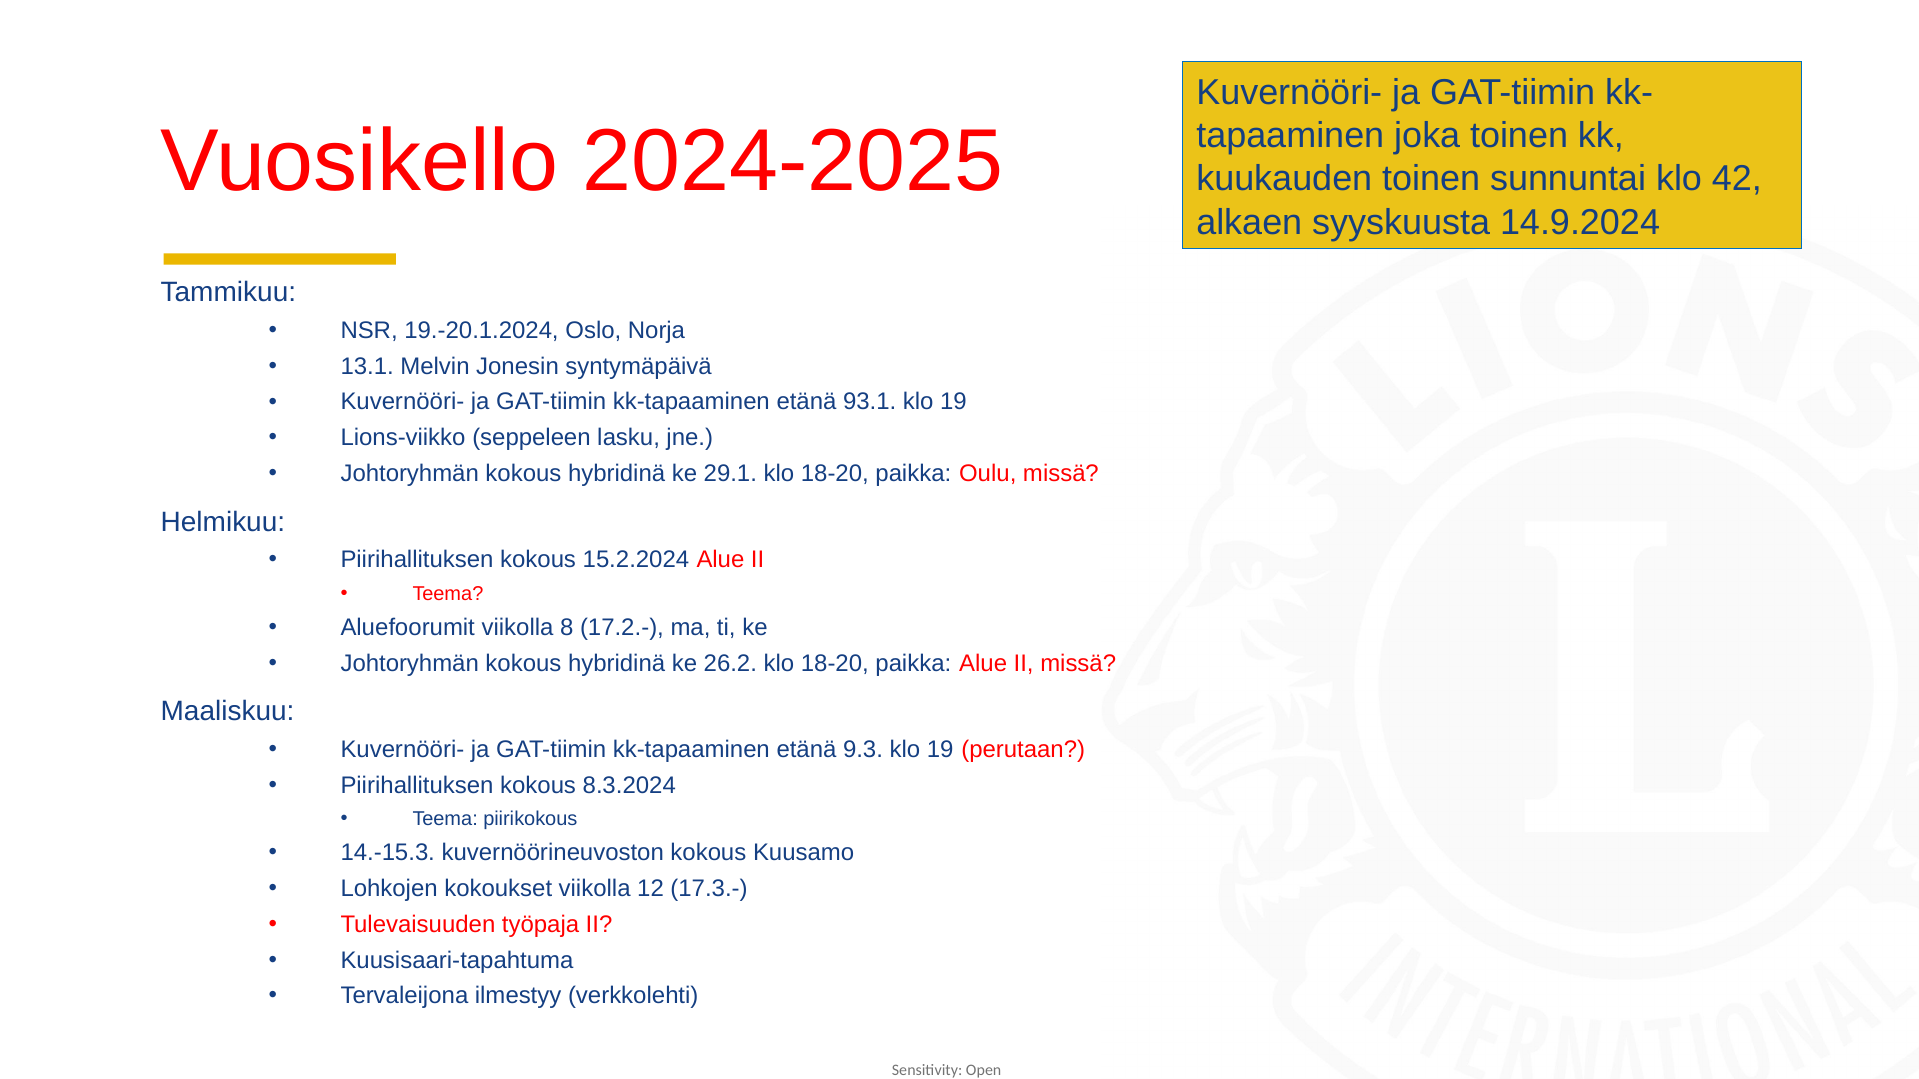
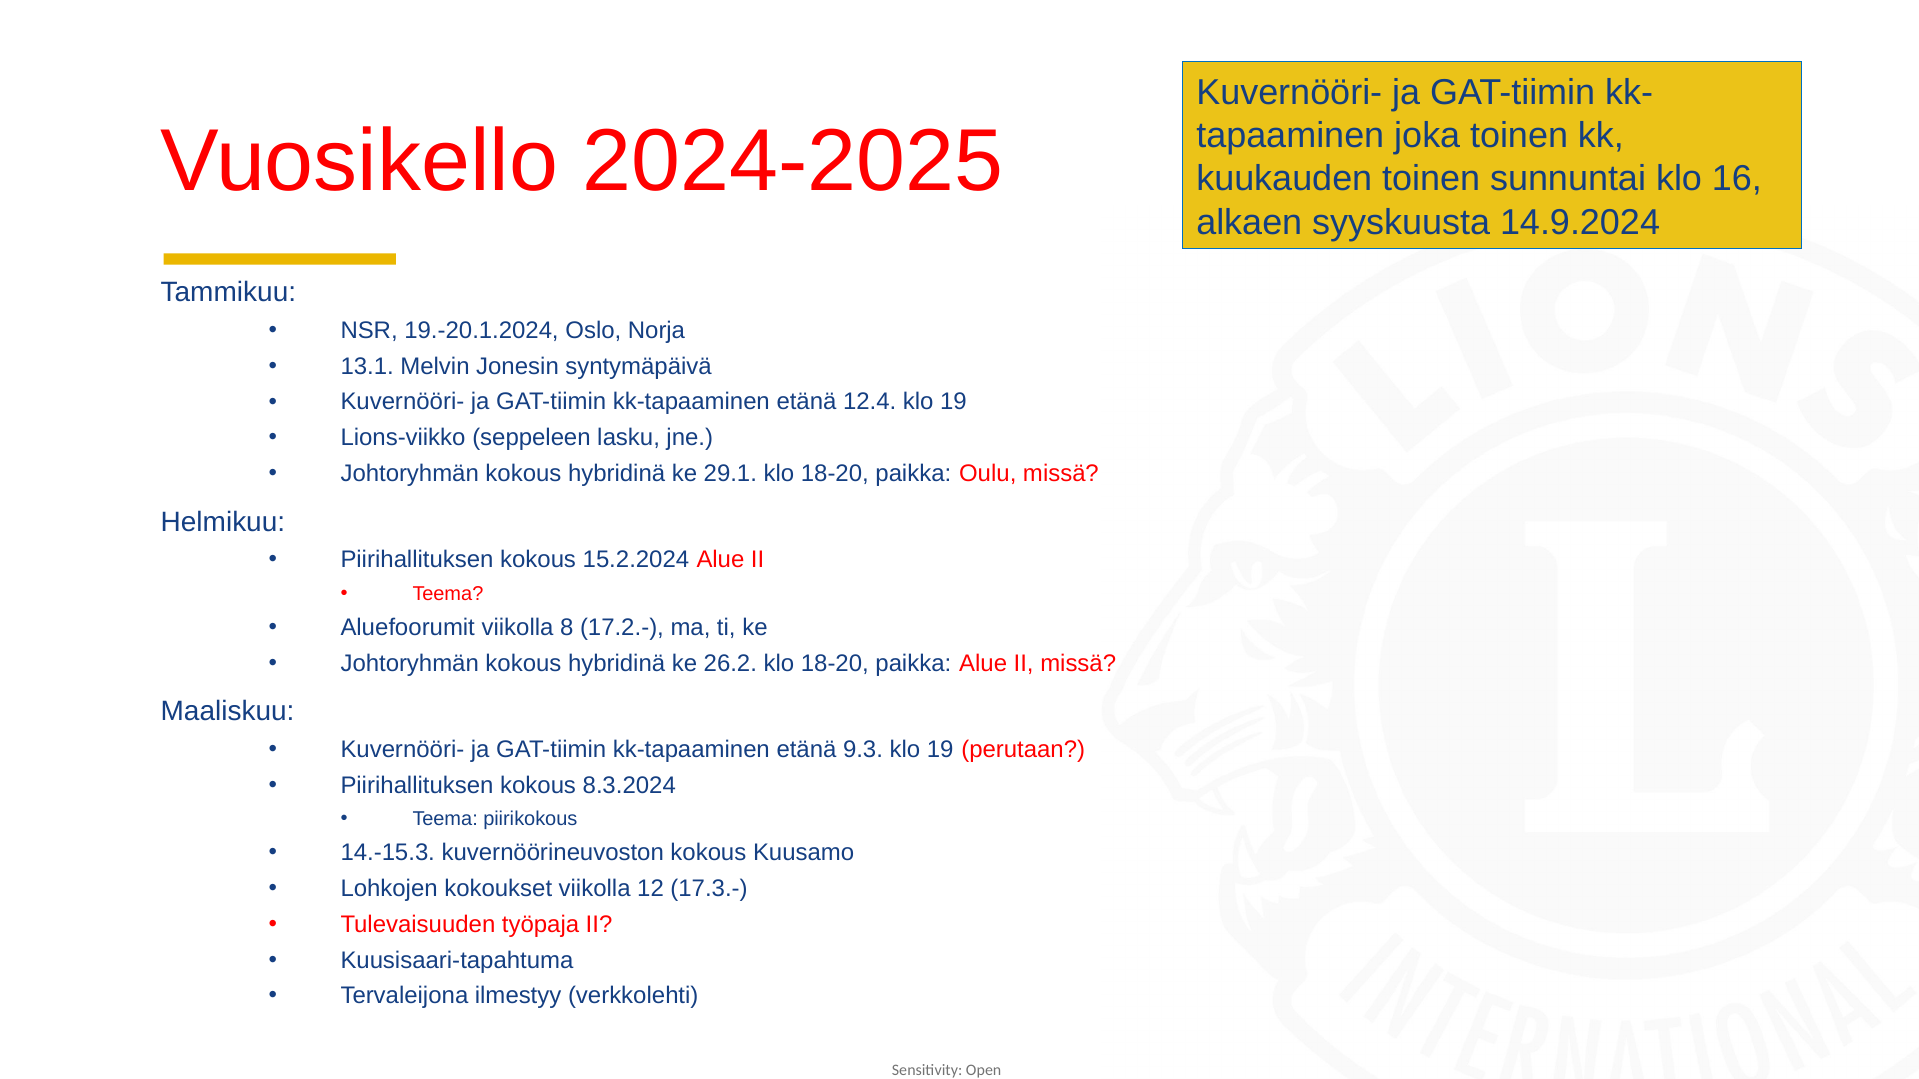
42: 42 -> 16
93.1: 93.1 -> 12.4
